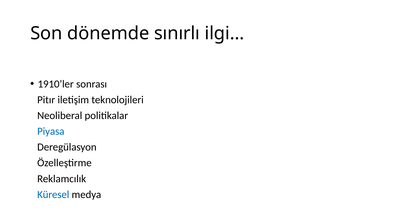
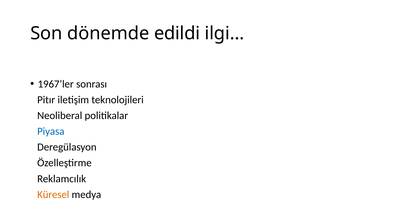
sınırlı: sınırlı -> edildi
1910’ler: 1910’ler -> 1967’ler
Küresel colour: blue -> orange
